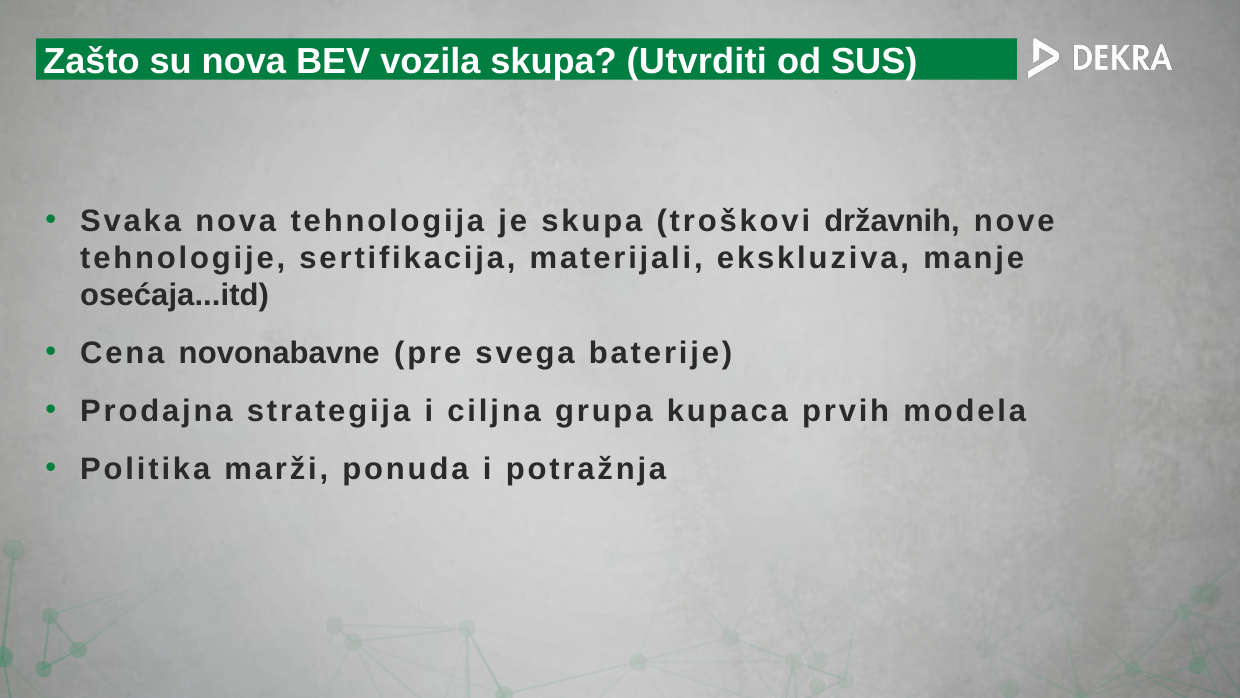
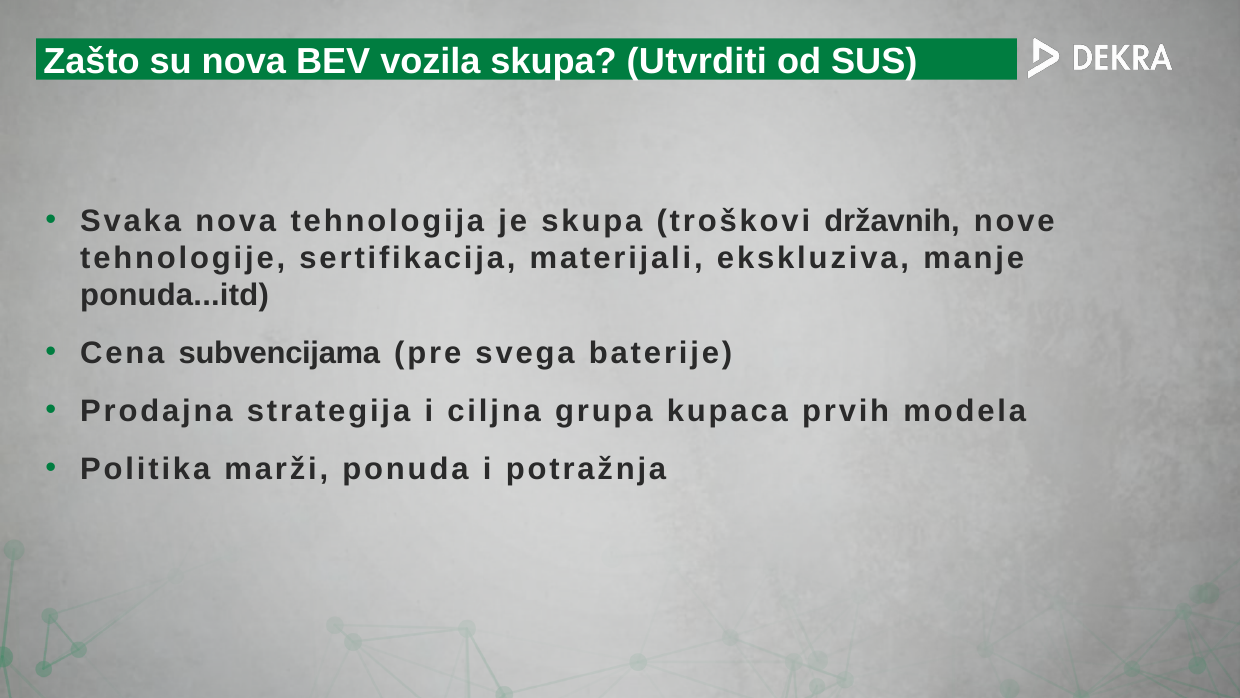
osećaja...itd: osećaja...itd -> ponuda...itd
novonabavne: novonabavne -> subvencijama
